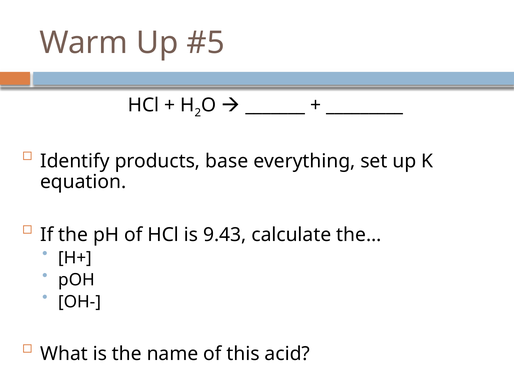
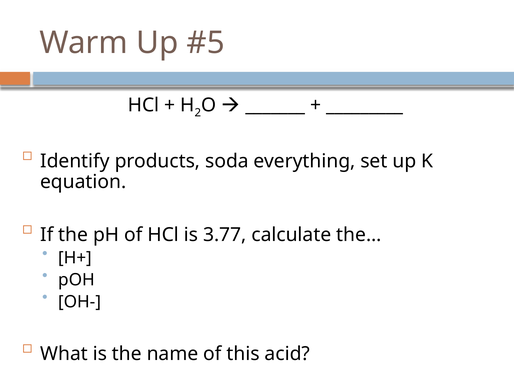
base: base -> soda
9.43: 9.43 -> 3.77
